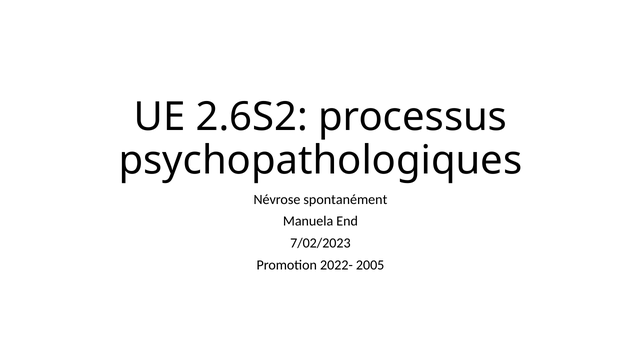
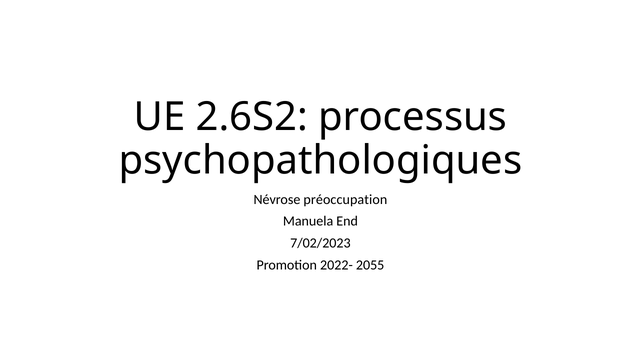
spontanément: spontanément -> préoccupation
2005: 2005 -> 2055
